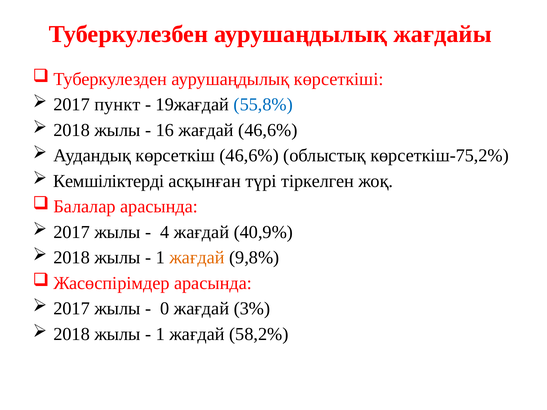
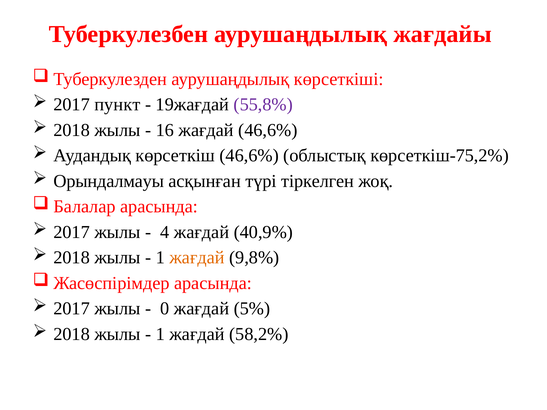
55,8% colour: blue -> purple
Кемшіліктерді: Кемшіліктерді -> Орындалмауы
3%: 3% -> 5%
